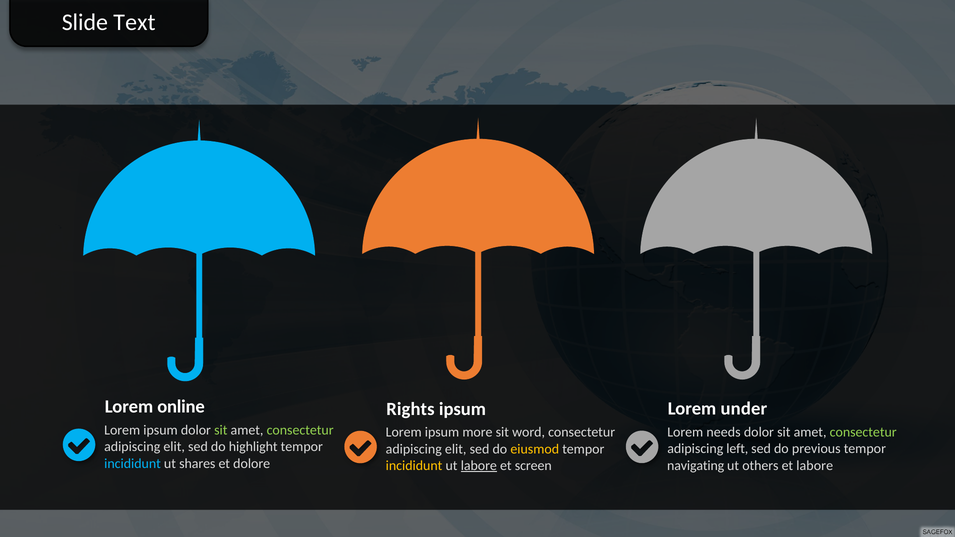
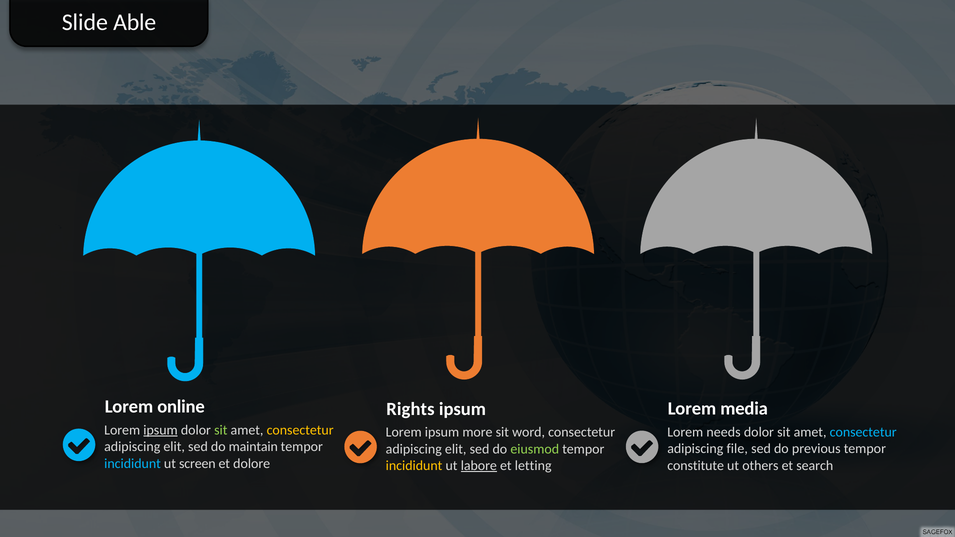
Text: Text -> Able
under: under -> media
ipsum at (161, 430) underline: none -> present
consectetur at (300, 430) colour: light green -> yellow
consectetur at (863, 432) colour: light green -> light blue
highlight: highlight -> maintain
left: left -> file
eiusmod colour: yellow -> light green
shares: shares -> screen
navigating: navigating -> constitute
et labore: labore -> search
screen: screen -> letting
